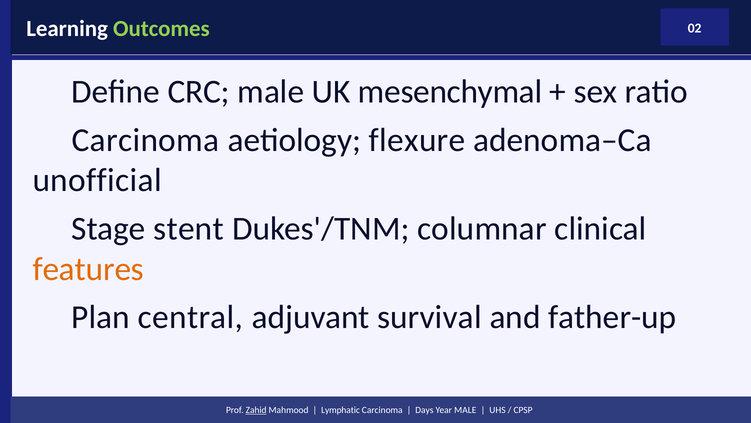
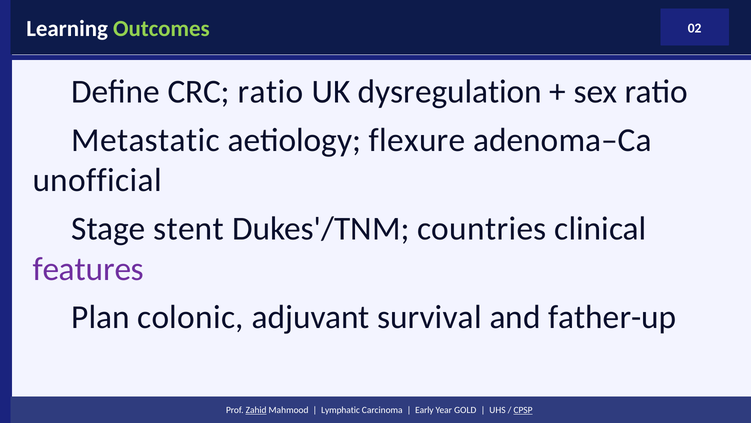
CRC male: male -> ratio
mesenchymal: mesenchymal -> dysregulation
Carcinoma at (146, 140): Carcinoma -> Metastatic
columnar: columnar -> countries
features colour: orange -> purple
central: central -> colonic
Days: Days -> Early
Year MALE: MALE -> GOLD
CPSP underline: none -> present
